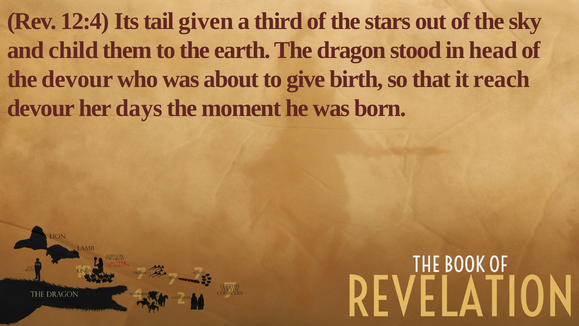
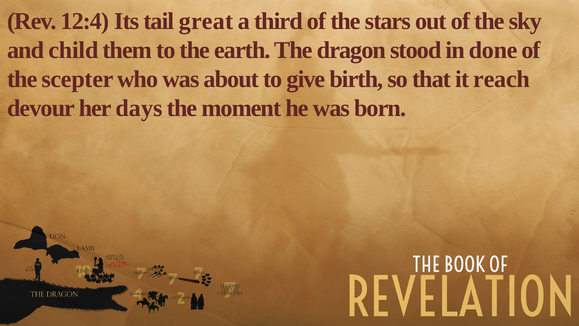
given: given -> great
head: head -> done
the devour: devour -> scepter
